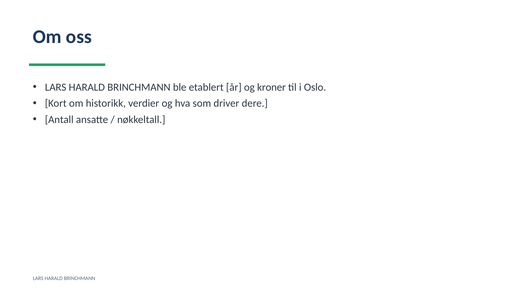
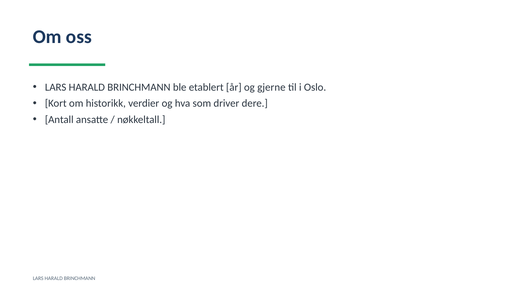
kroner: kroner -> gjerne
